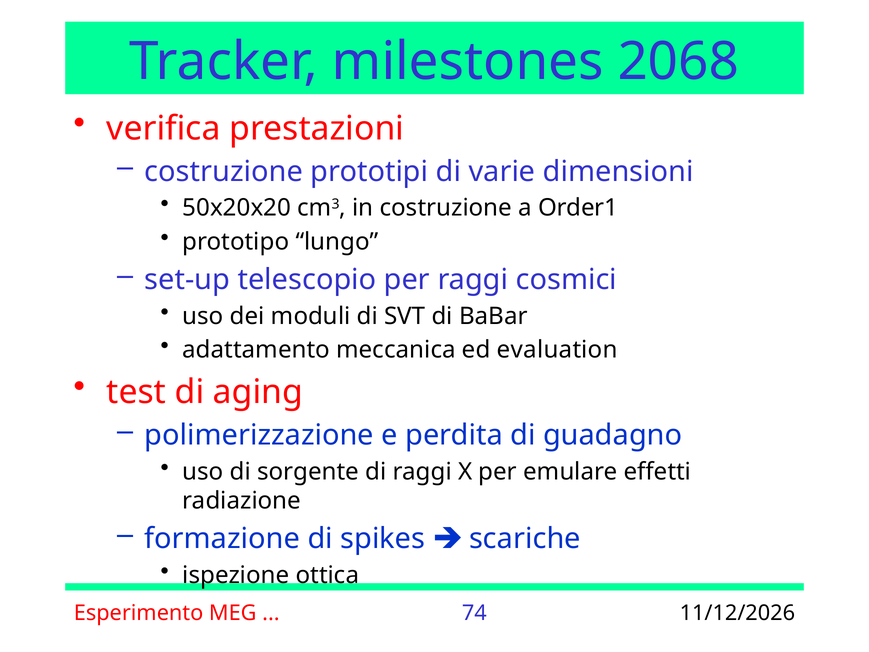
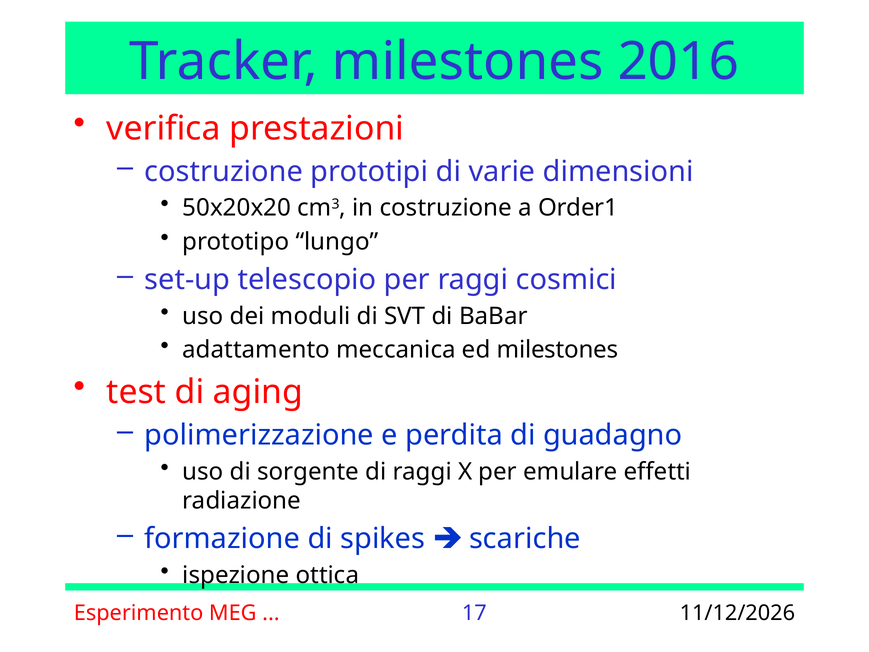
2068: 2068 -> 2016
ed evaluation: evaluation -> milestones
74: 74 -> 17
